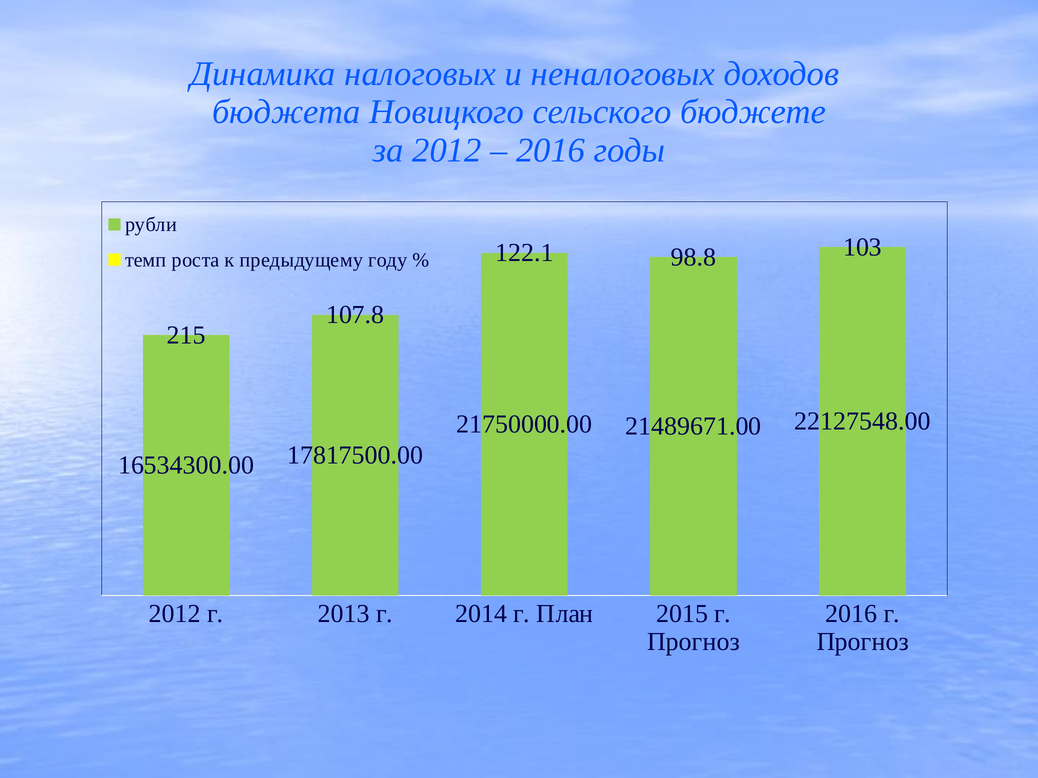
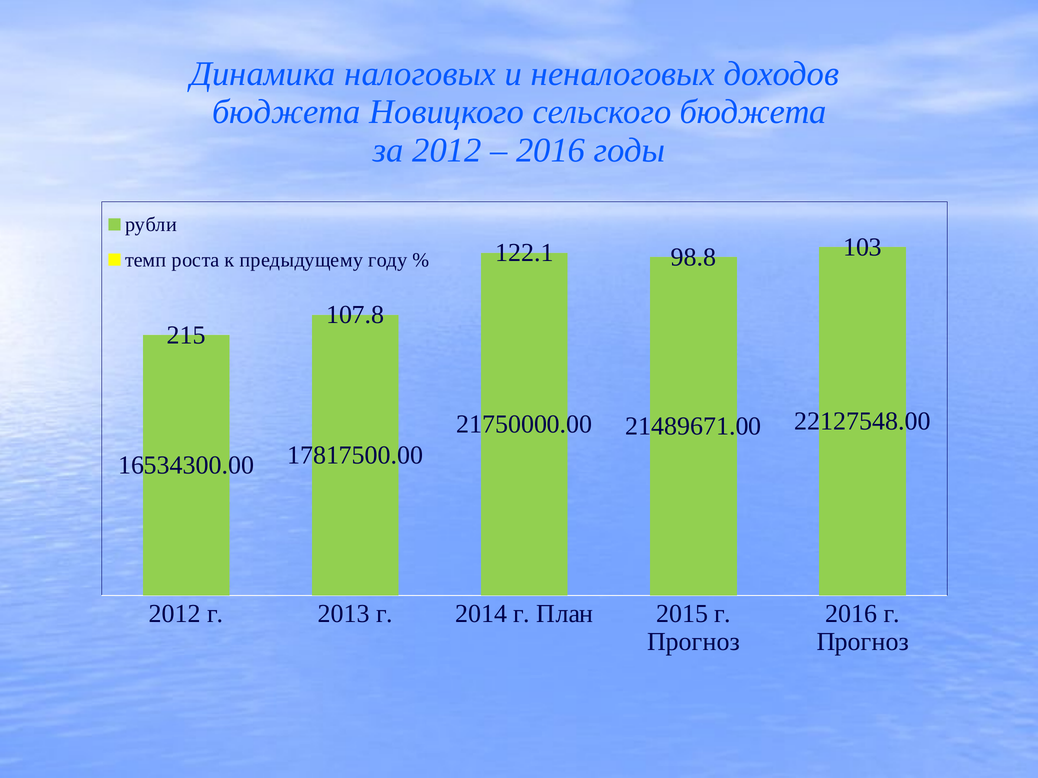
сельского бюджете: бюджете -> бюджета
